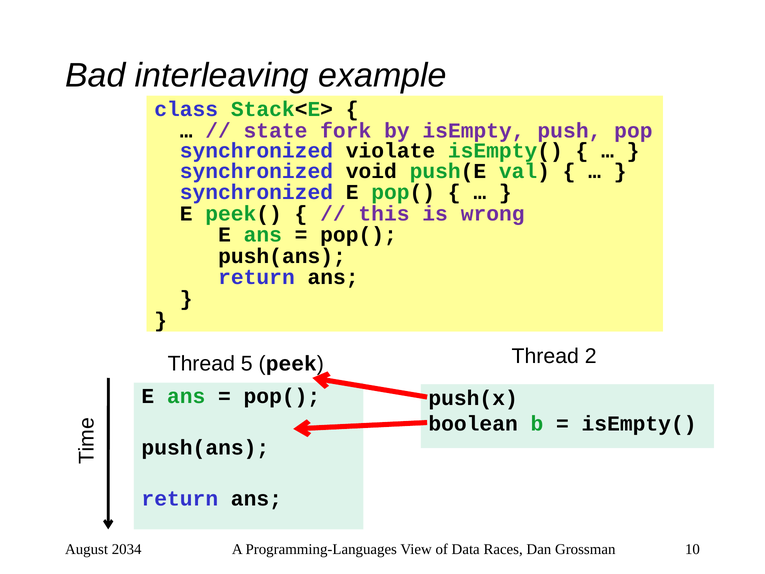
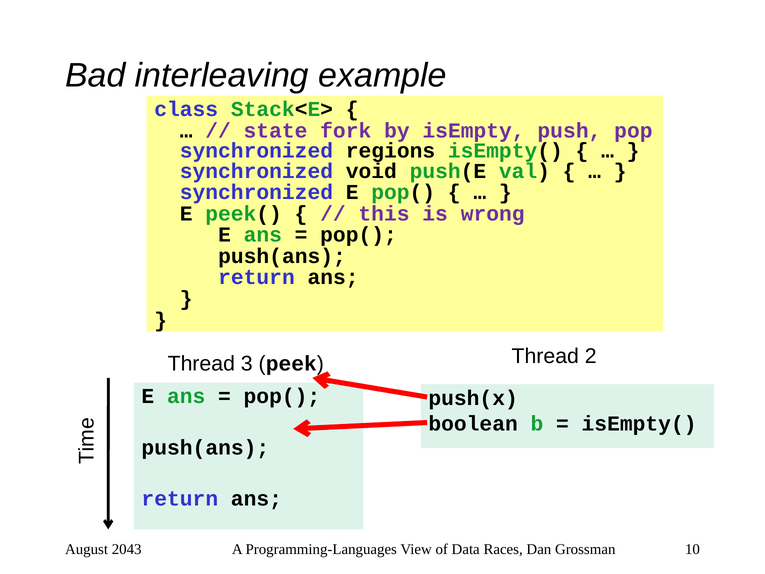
violate: violate -> regions
5: 5 -> 3
2034: 2034 -> 2043
